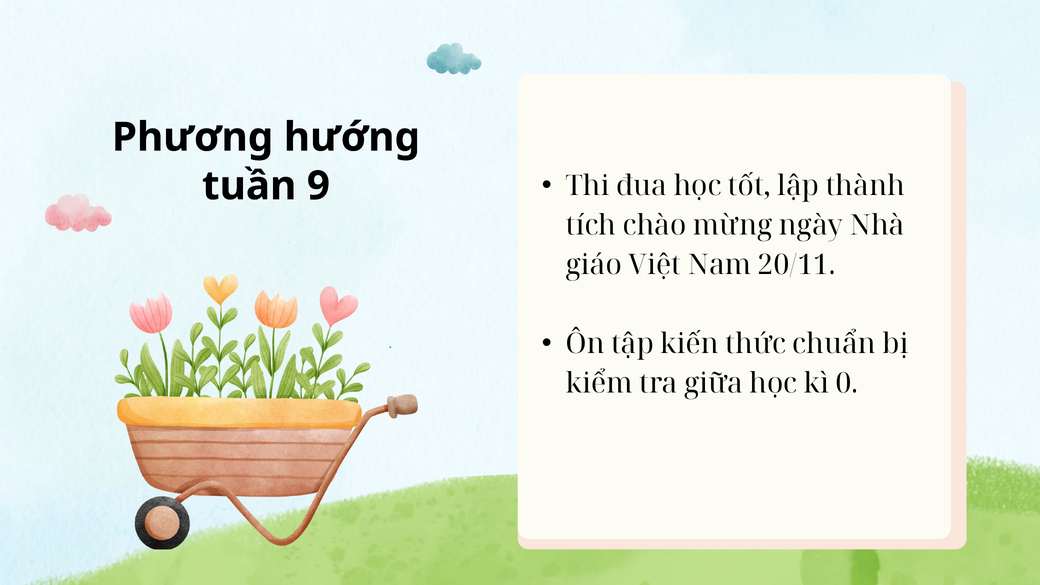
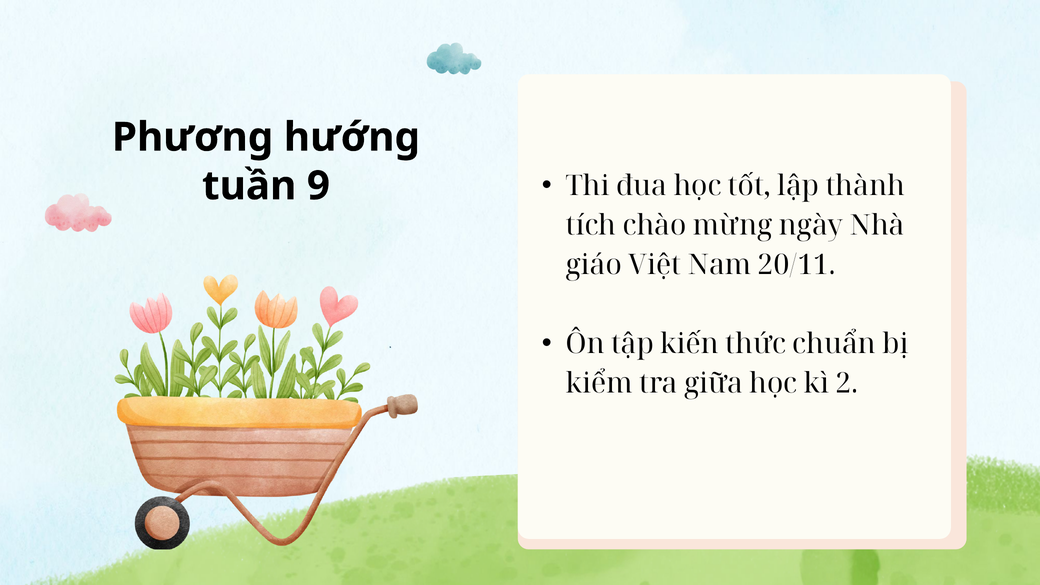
0: 0 -> 2
